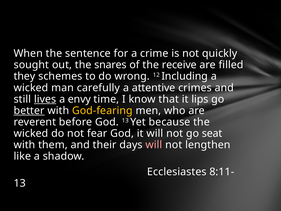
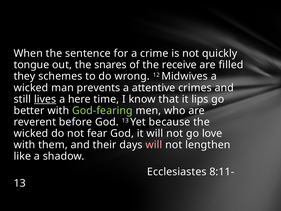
sought: sought -> tongue
Including: Including -> Midwives
carefully: carefully -> prevents
envy: envy -> here
better underline: present -> none
God-fearing colour: yellow -> light green
seat: seat -> love
